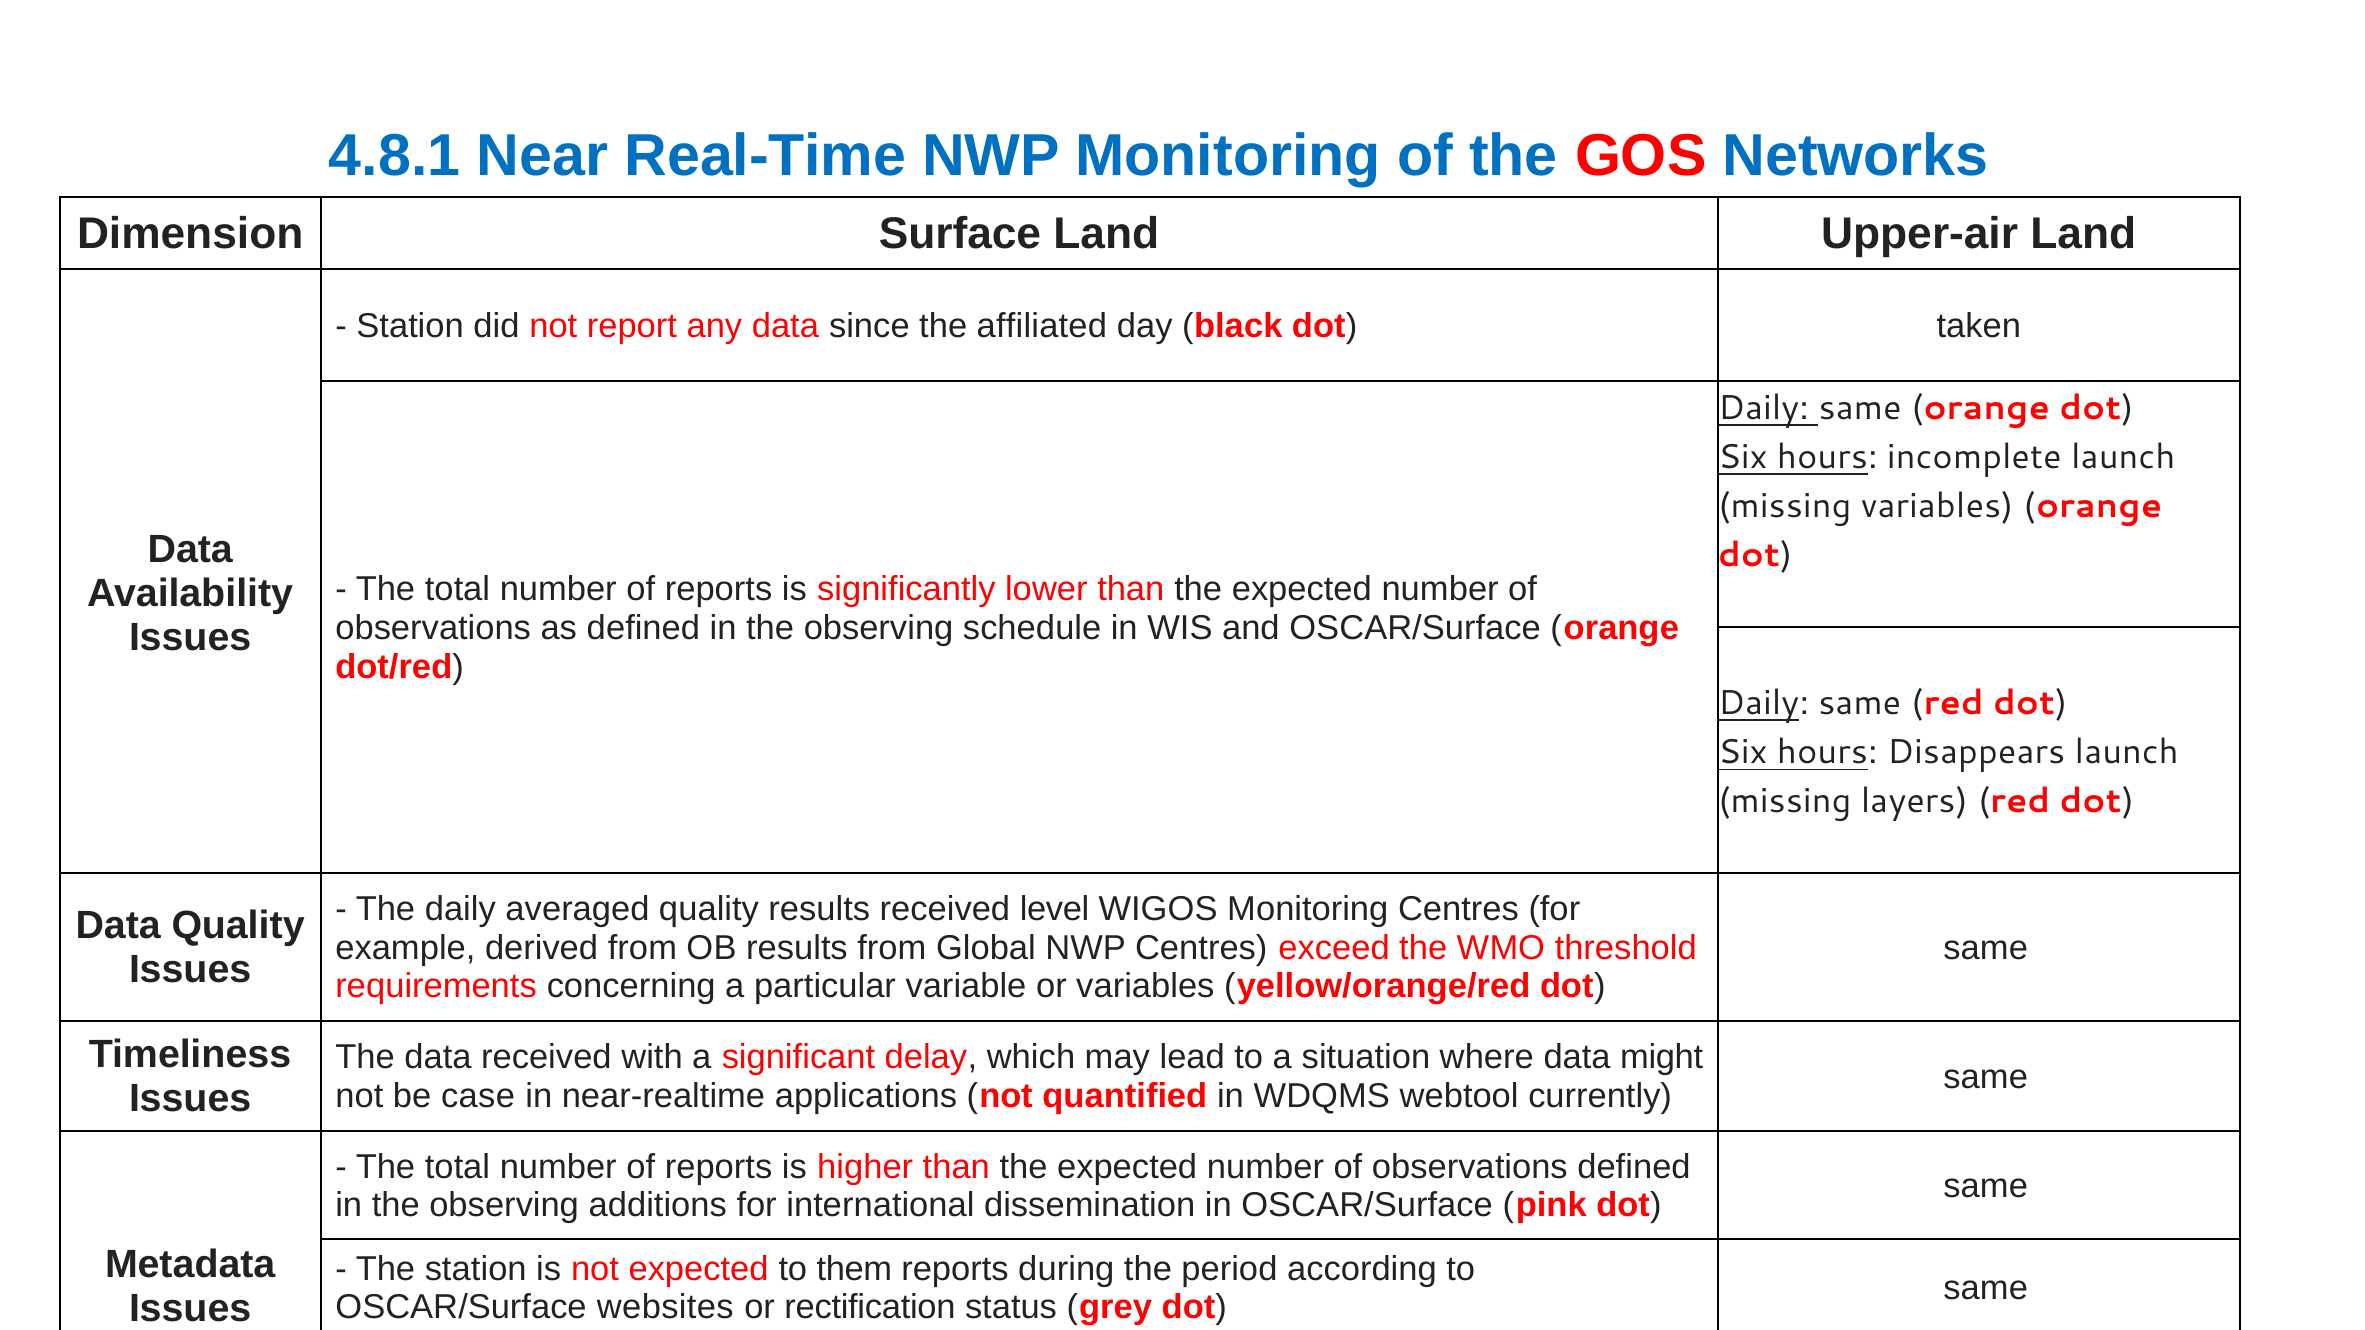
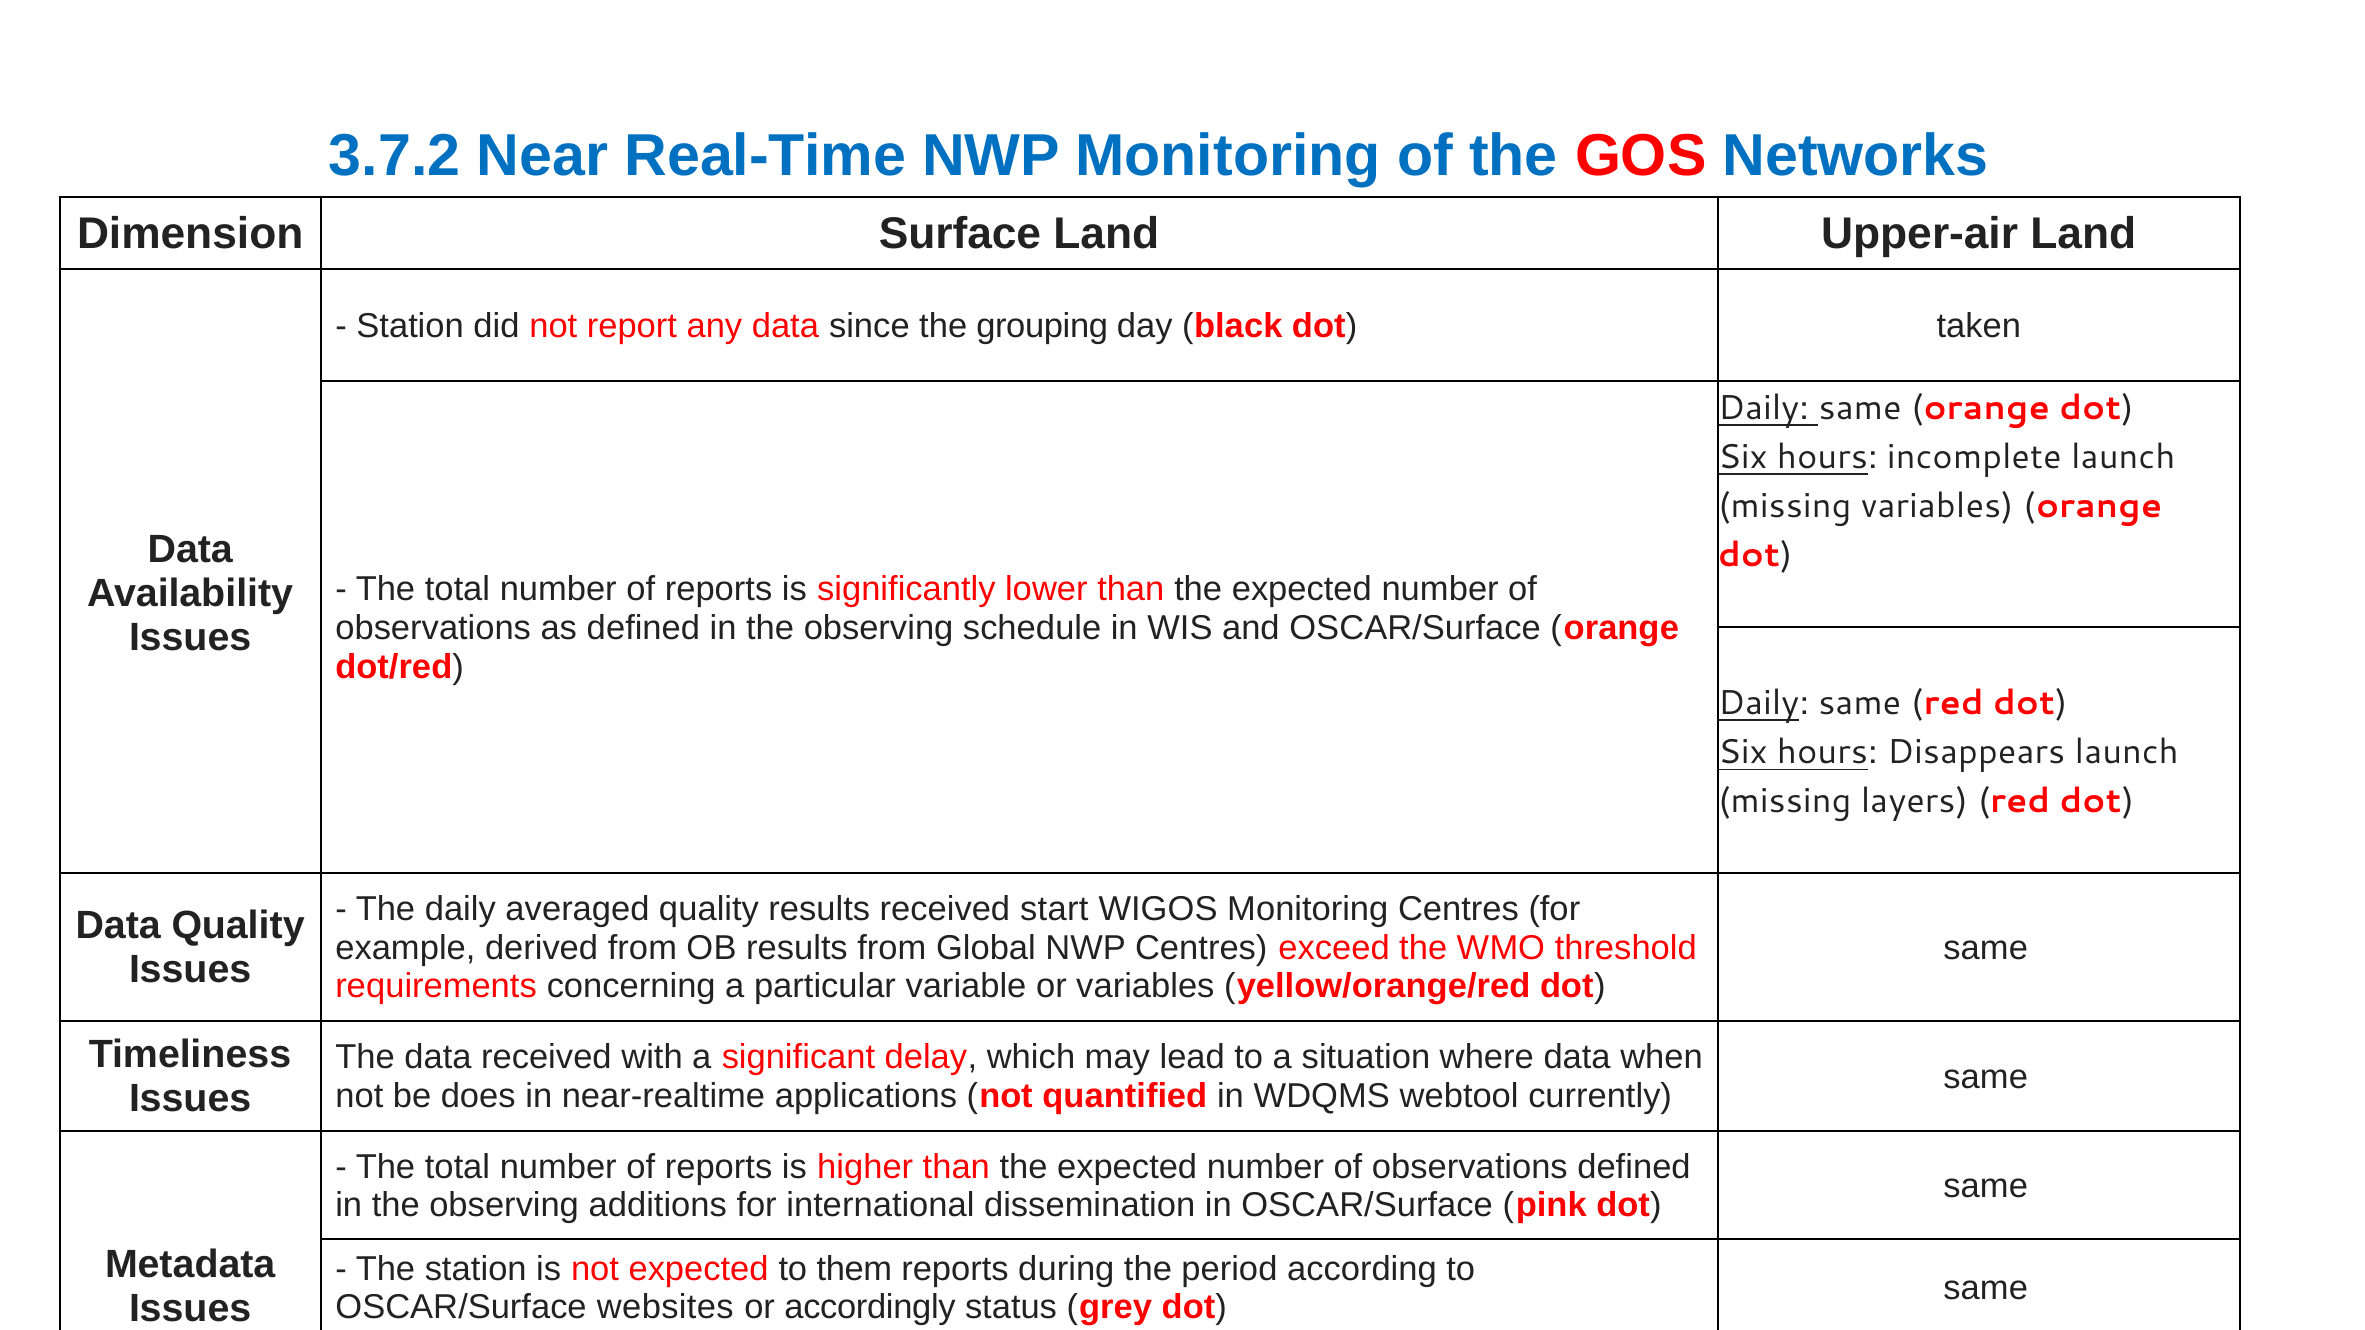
4.8.1: 4.8.1 -> 3.7.2
affiliated: affiliated -> grouping
level: level -> start
might: might -> when
case: case -> does
rectification: rectification -> accordingly
